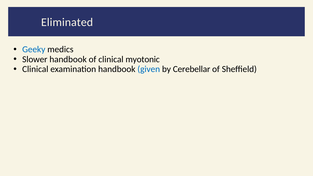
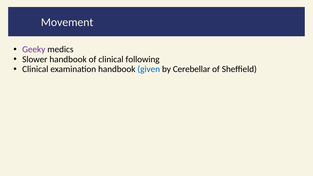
Eliminated: Eliminated -> Movement
Geeky colour: blue -> purple
myotonic: myotonic -> following
